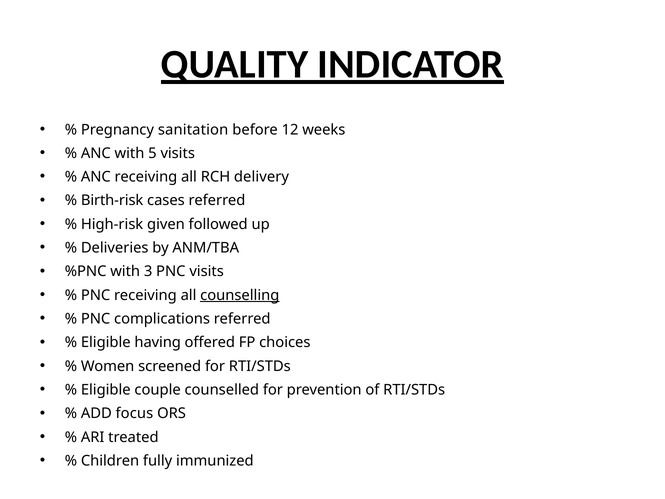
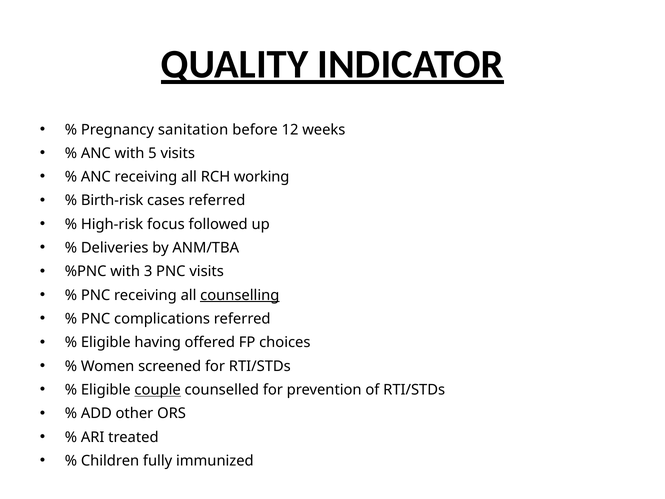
delivery: delivery -> working
given: given -> focus
couple underline: none -> present
focus: focus -> other
